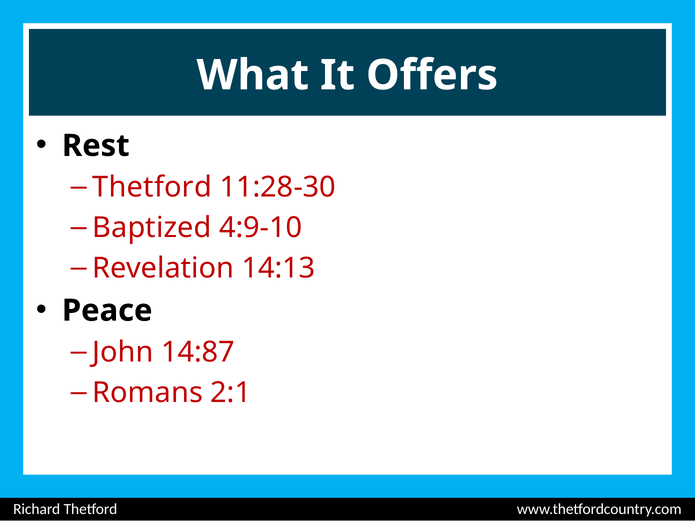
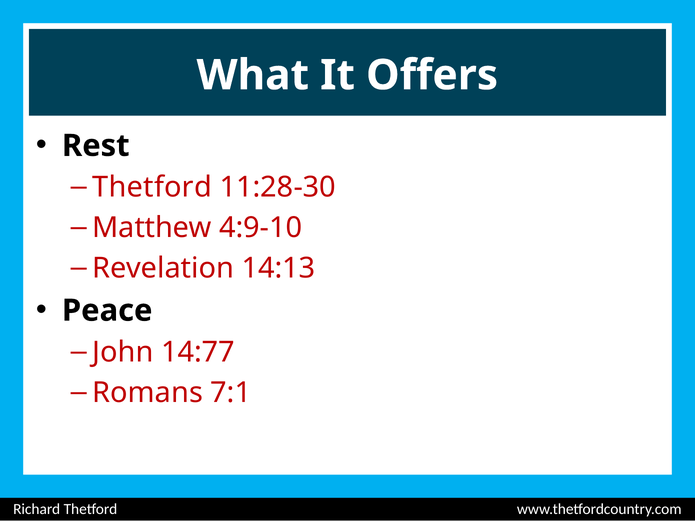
Baptized: Baptized -> Matthew
14:87: 14:87 -> 14:77
2:1: 2:1 -> 7:1
